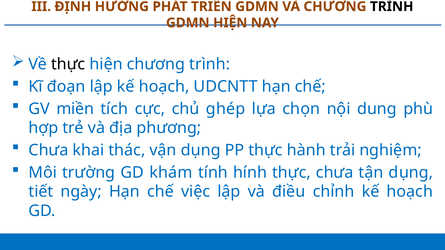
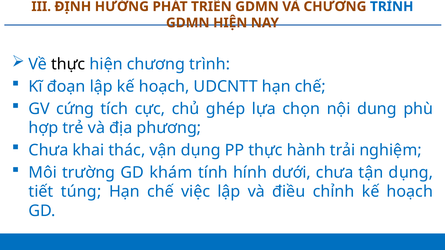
TRÌNH at (392, 7) colour: black -> blue
miền: miền -> cứng
hính thực: thực -> dưới
ngày: ngày -> túng
